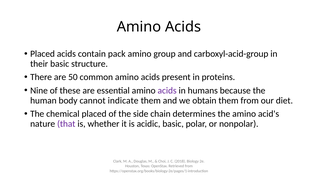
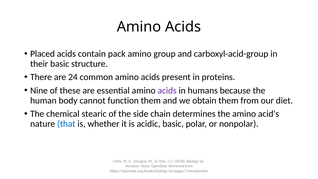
50: 50 -> 24
indicate: indicate -> function
chemical placed: placed -> stearic
that colour: purple -> blue
